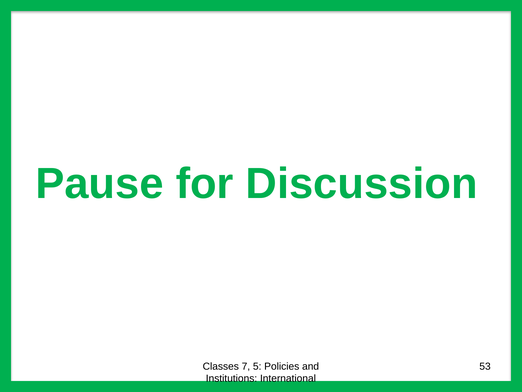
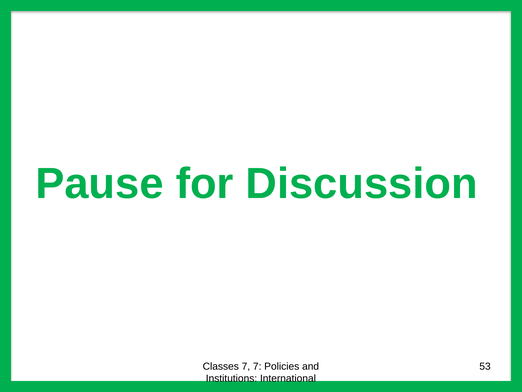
7 5: 5 -> 7
